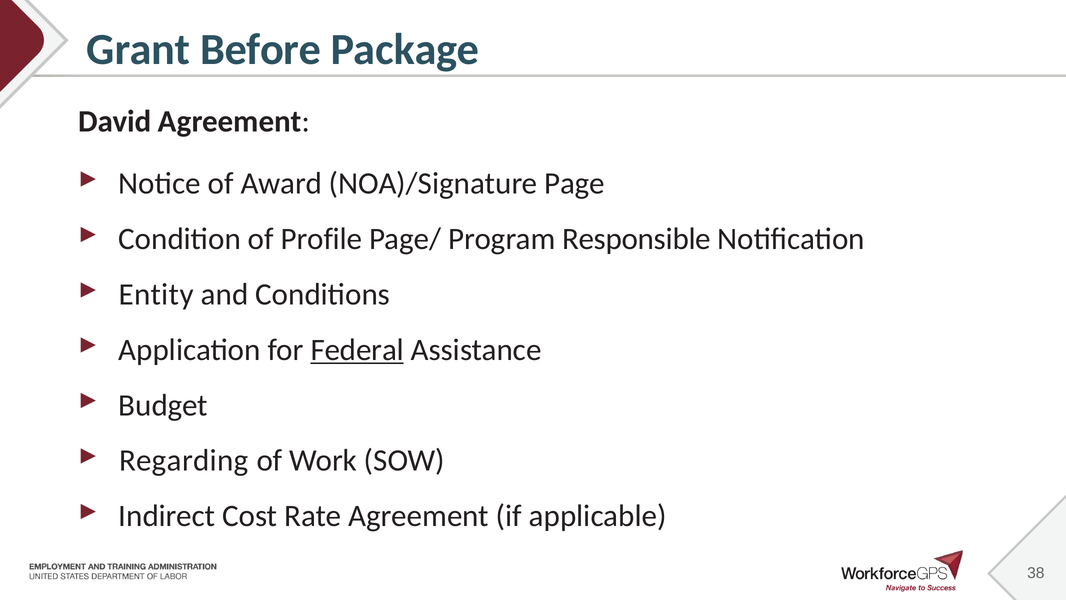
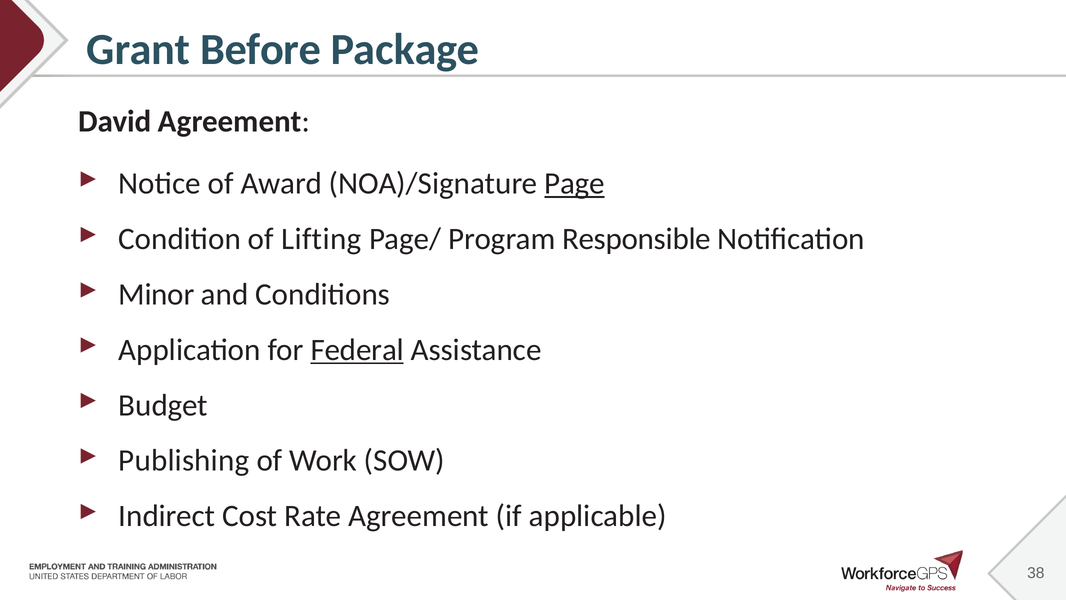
Page underline: none -> present
Profile: Profile -> Lifting
Entity: Entity -> Minor
Regarding: Regarding -> Publishing
